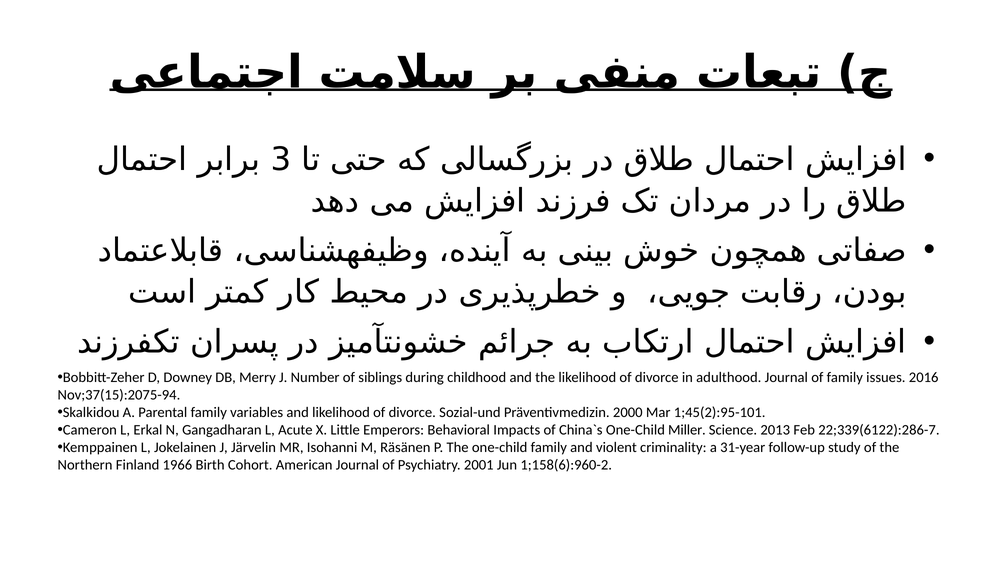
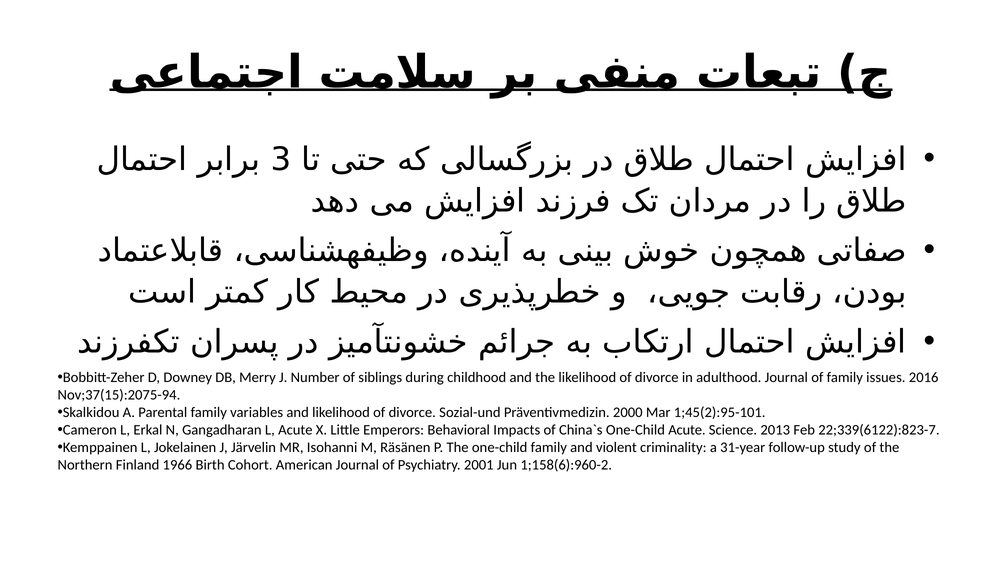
One-Child Miller: Miller -> Acute
22;339(6122):286-7: 22;339(6122):286-7 -> 22;339(6122):823-7
